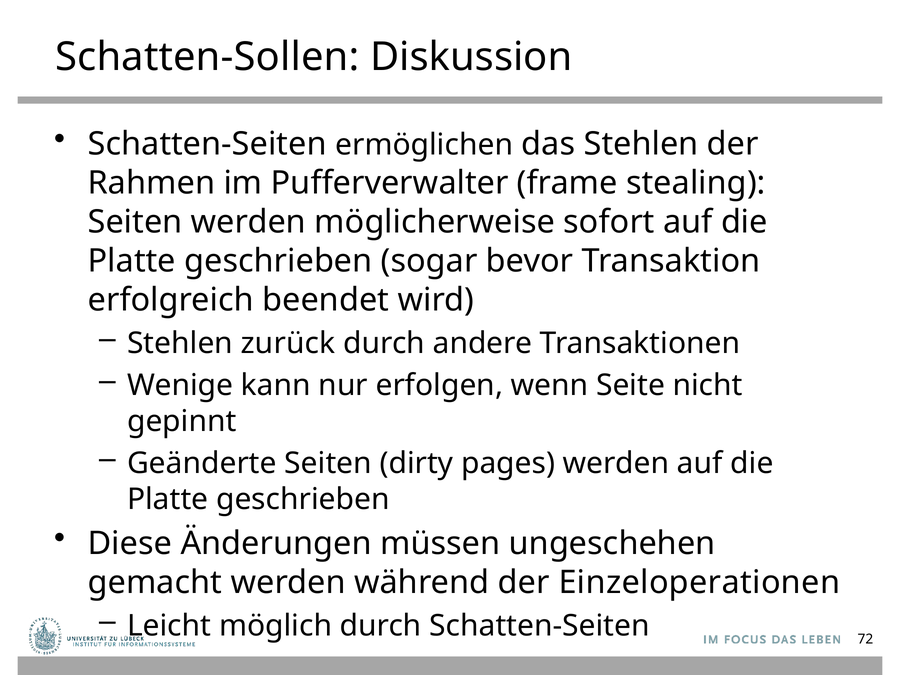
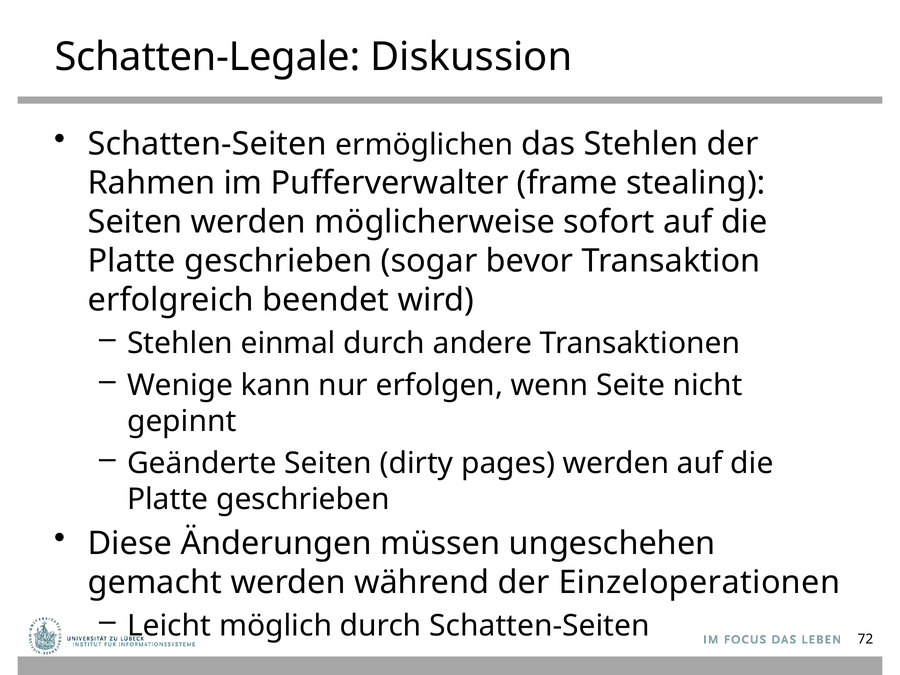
Schatten-Sollen: Schatten-Sollen -> Schatten-Legale
zurück: zurück -> einmal
